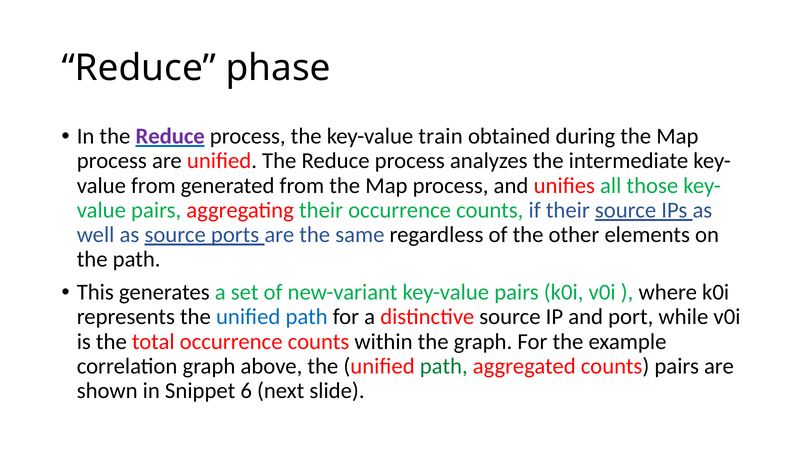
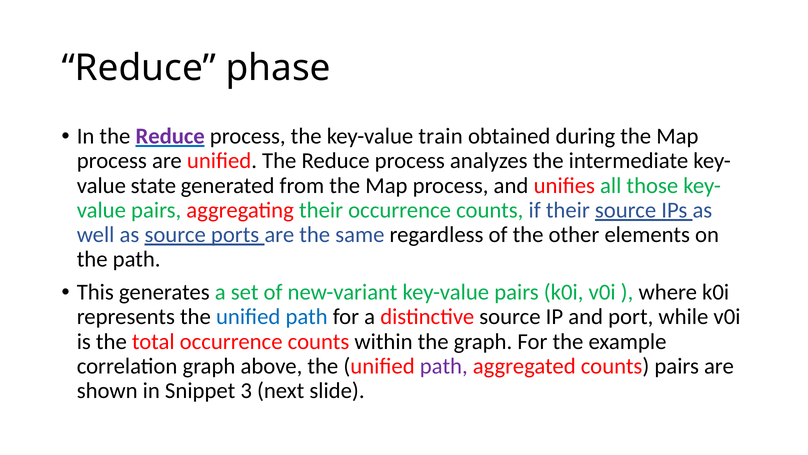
from at (153, 185): from -> state
path at (444, 366) colour: green -> purple
6: 6 -> 3
